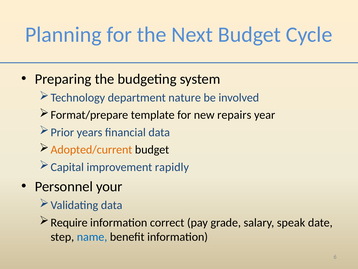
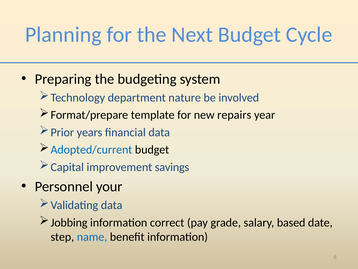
Adopted/current colour: orange -> blue
rapidly: rapidly -> savings
Require: Require -> Jobbing
speak: speak -> based
